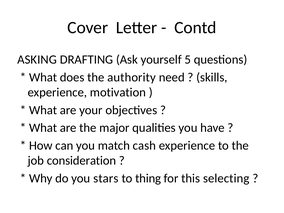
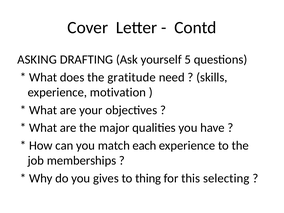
authority: authority -> gratitude
cash: cash -> each
consideration: consideration -> memberships
stars: stars -> gives
